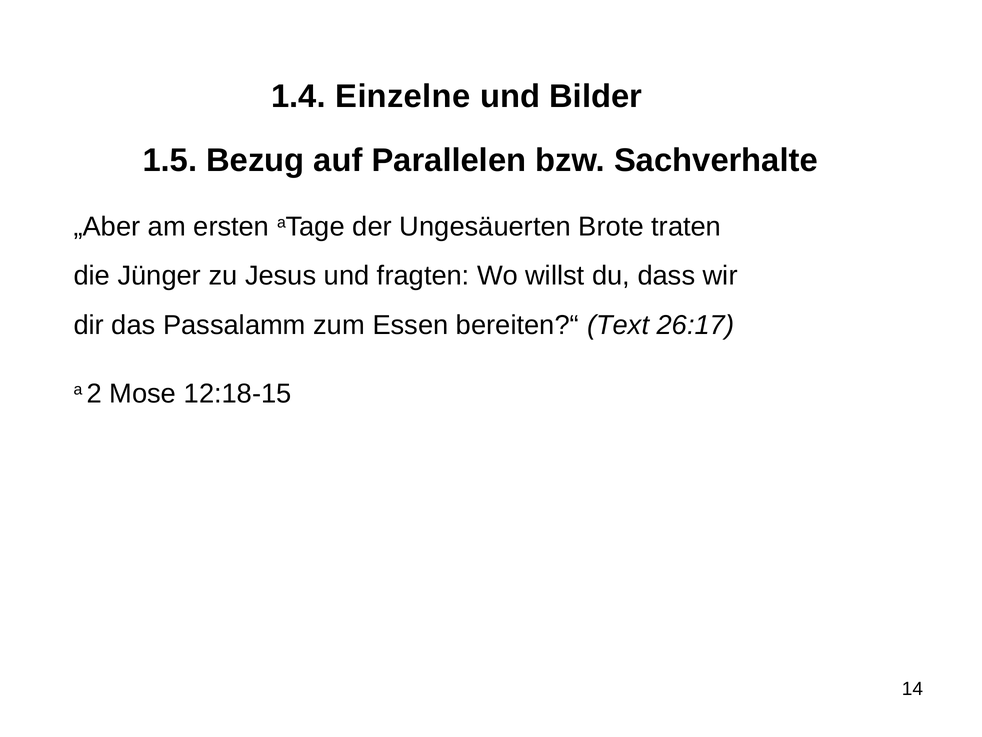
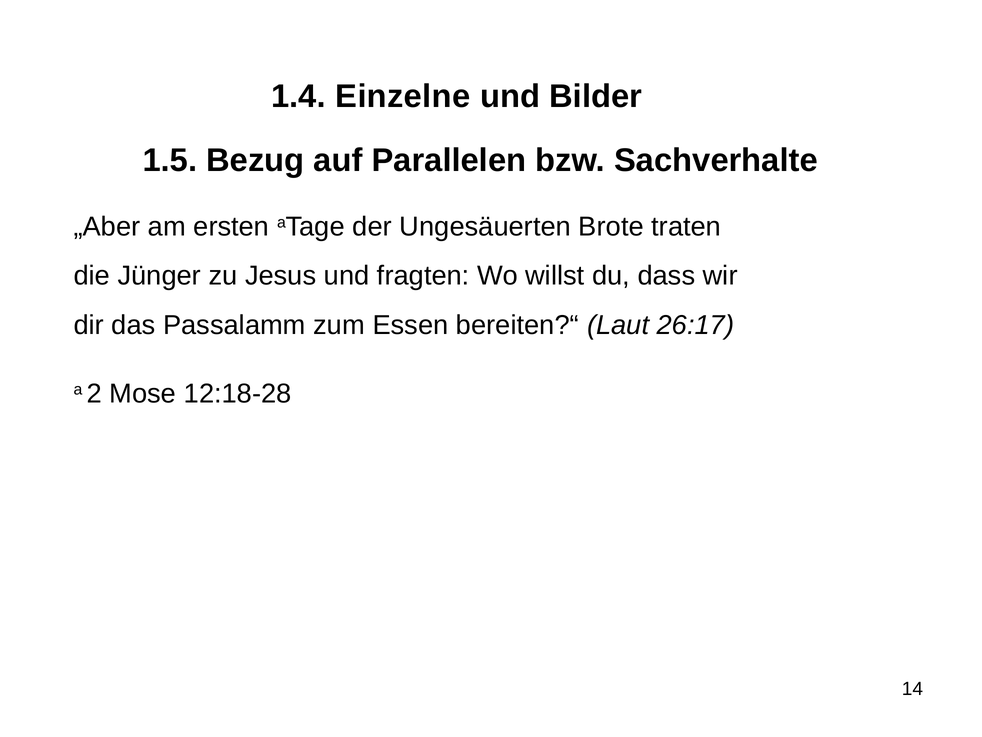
Text: Text -> Laut
12:18-15: 12:18-15 -> 12:18-28
